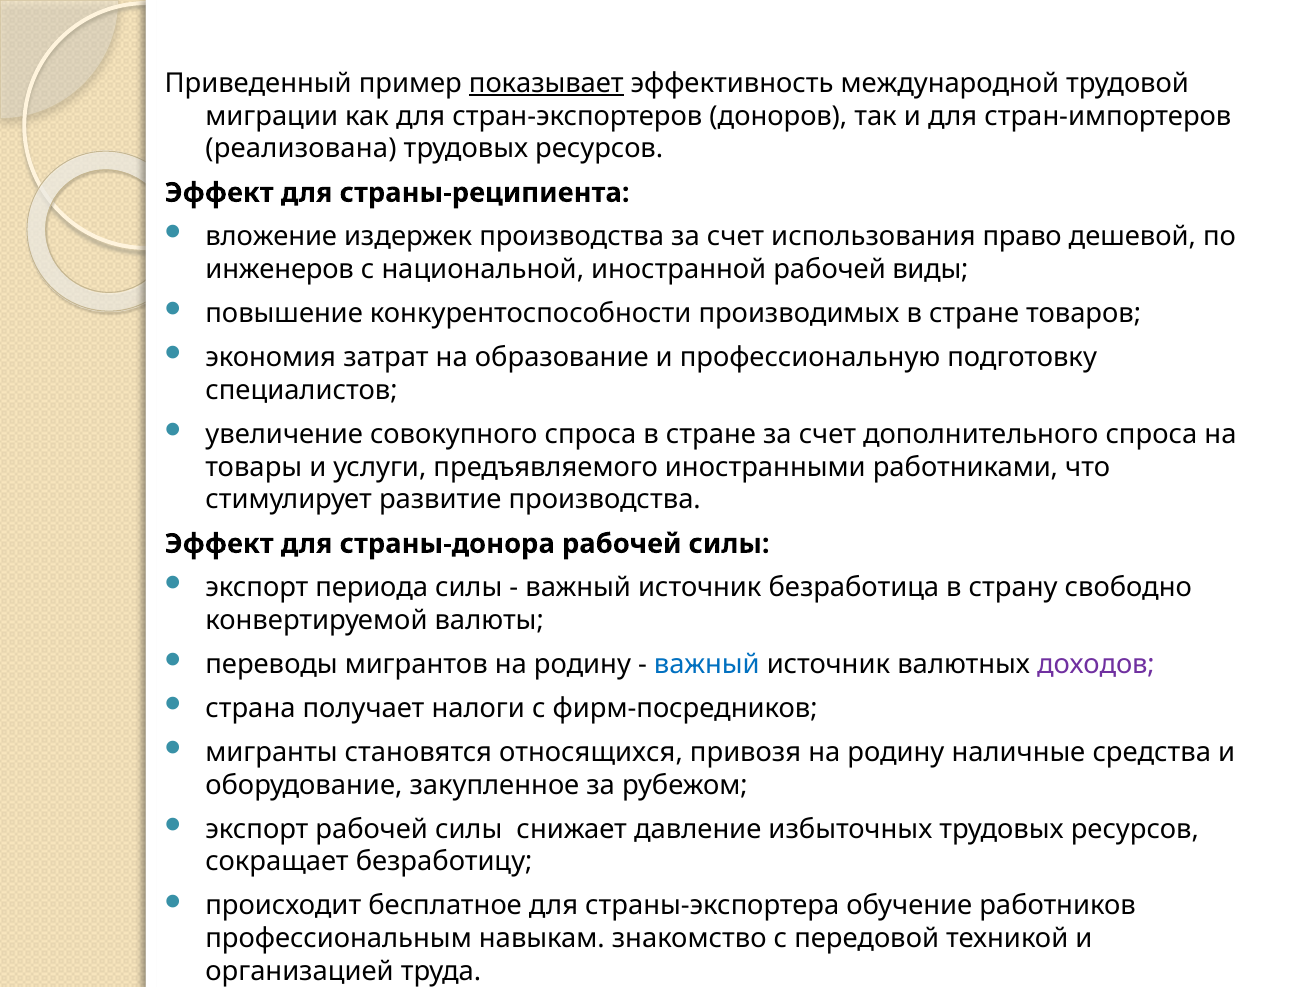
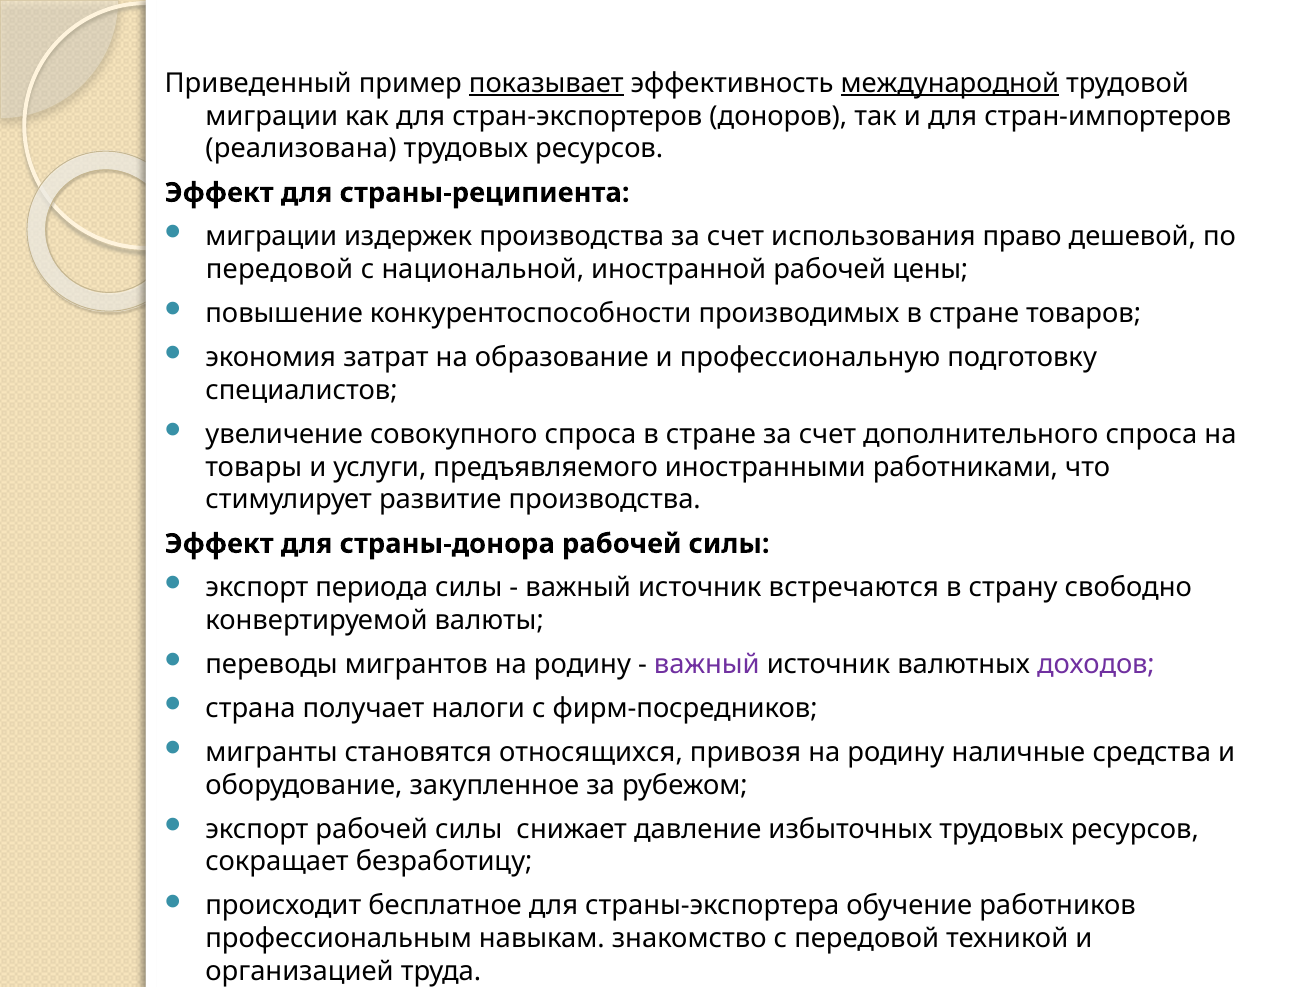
международной underline: none -> present
вложение at (271, 237): вложение -> миграции
инженеров at (280, 270): инженеров -> передовой
виды: виды -> цены
безработица: безработица -> встречаются
важный at (707, 664) colour: blue -> purple
